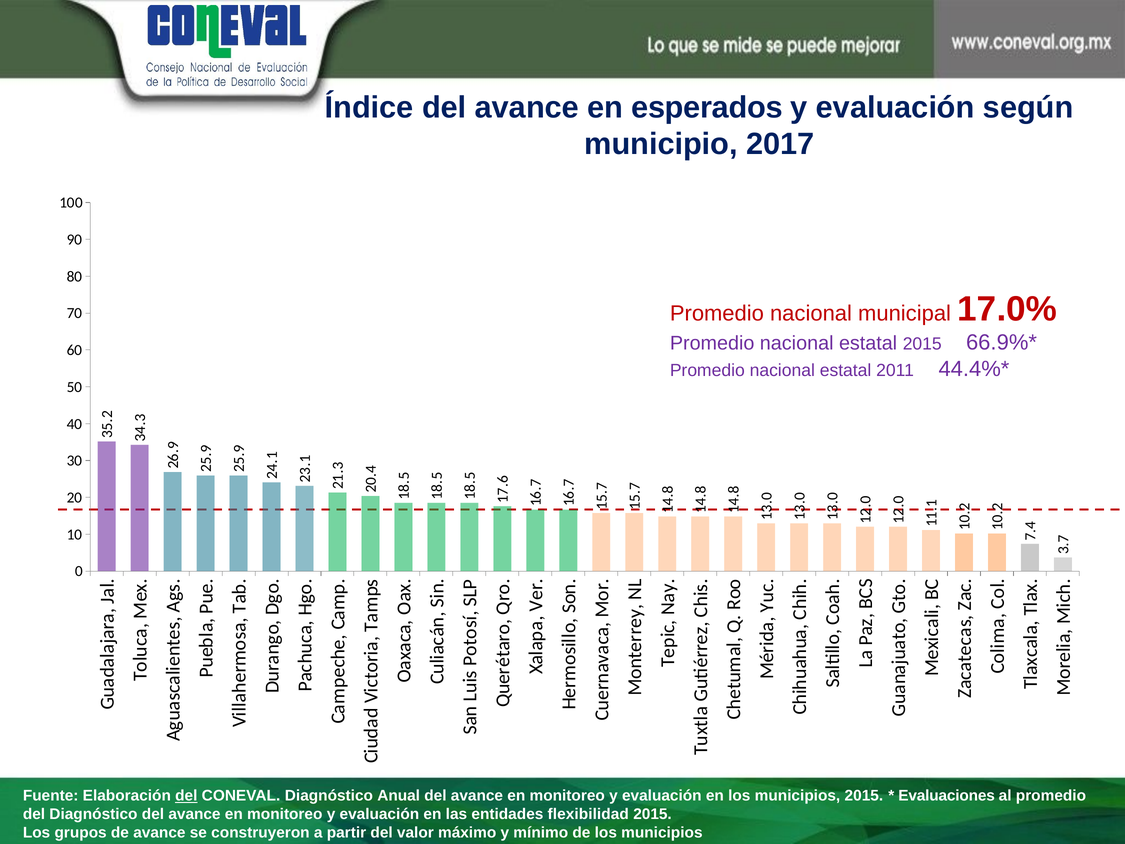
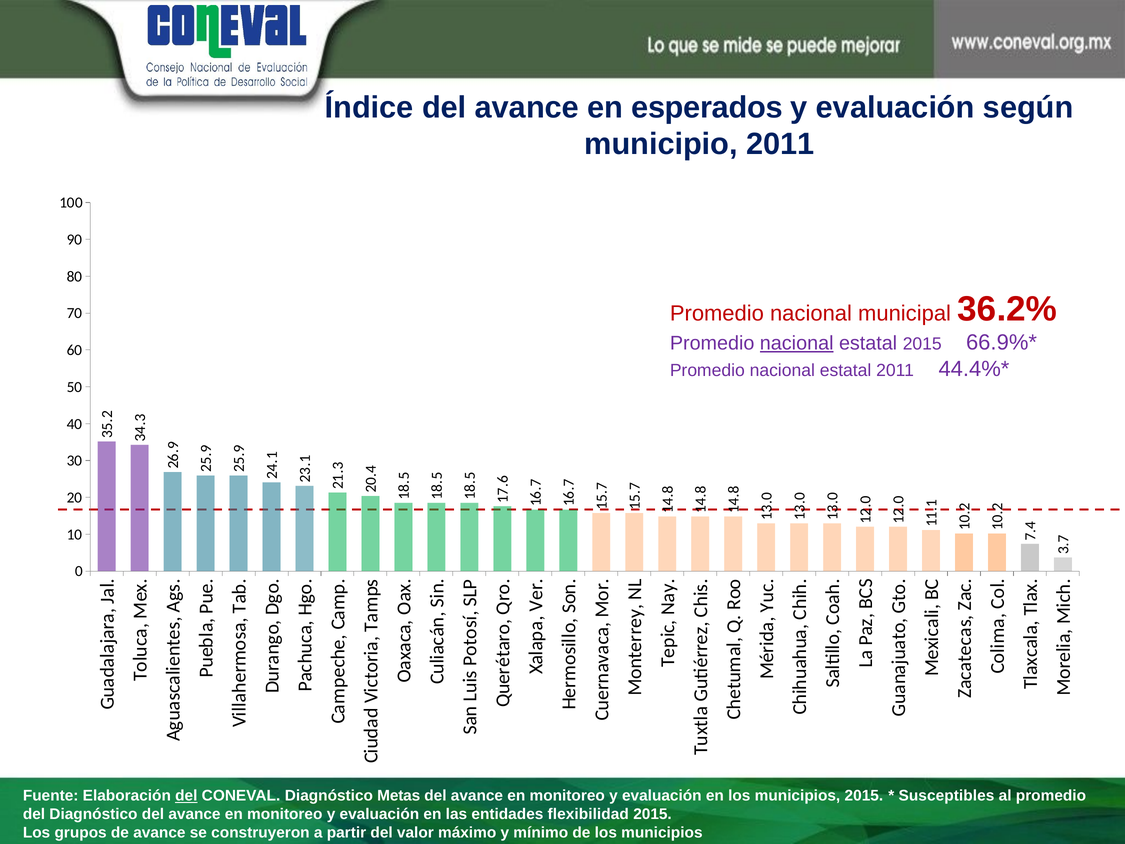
municipio 2017: 2017 -> 2011
17.0%: 17.0% -> 36.2%
nacional at (797, 343) underline: none -> present
Anual: Anual -> Metas
Evaluaciones: Evaluaciones -> Susceptibles
